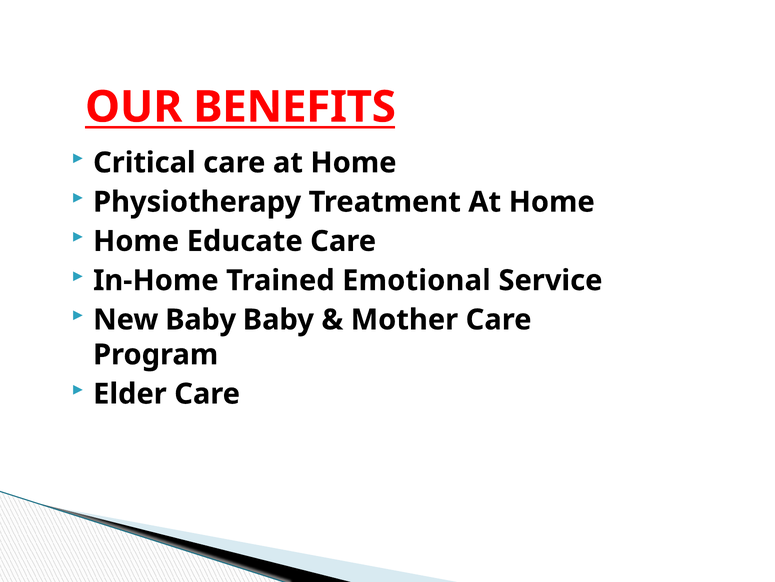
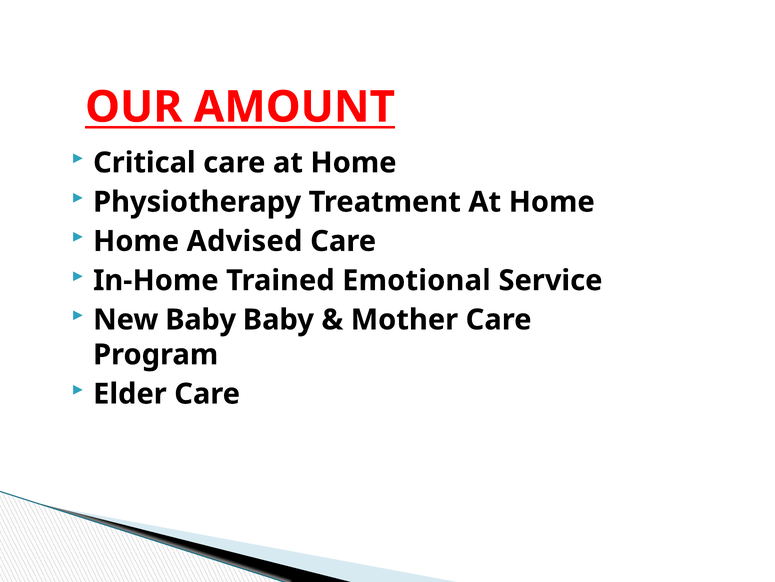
BENEFITS: BENEFITS -> AMOUNT
Educate: Educate -> Advised
